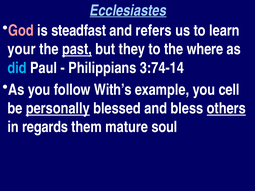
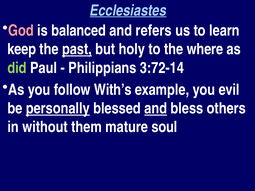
steadfast: steadfast -> balanced
your: your -> keep
they: they -> holy
did colour: light blue -> light green
3:74-14: 3:74-14 -> 3:72-14
cell: cell -> evil
and at (156, 109) underline: none -> present
others underline: present -> none
regards: regards -> without
